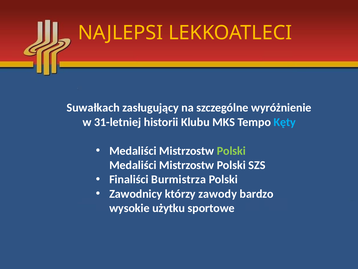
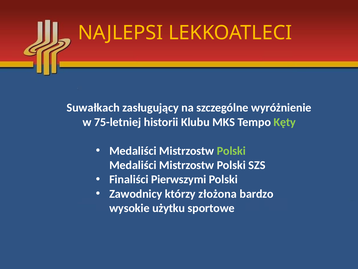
31-letniej: 31-letniej -> 75-letniej
Kęty colour: light blue -> light green
Burmistrza: Burmistrza -> Pierwszymi
zawody: zawody -> złożona
